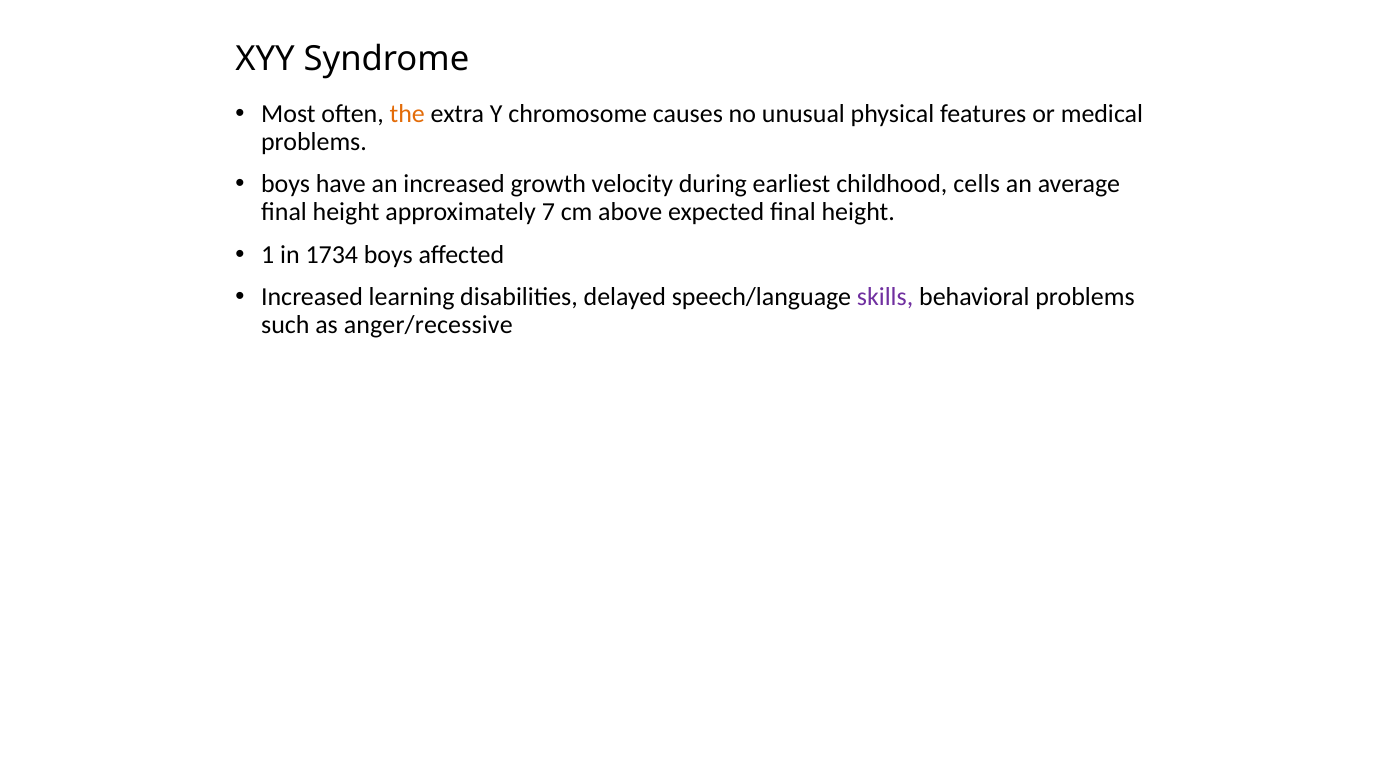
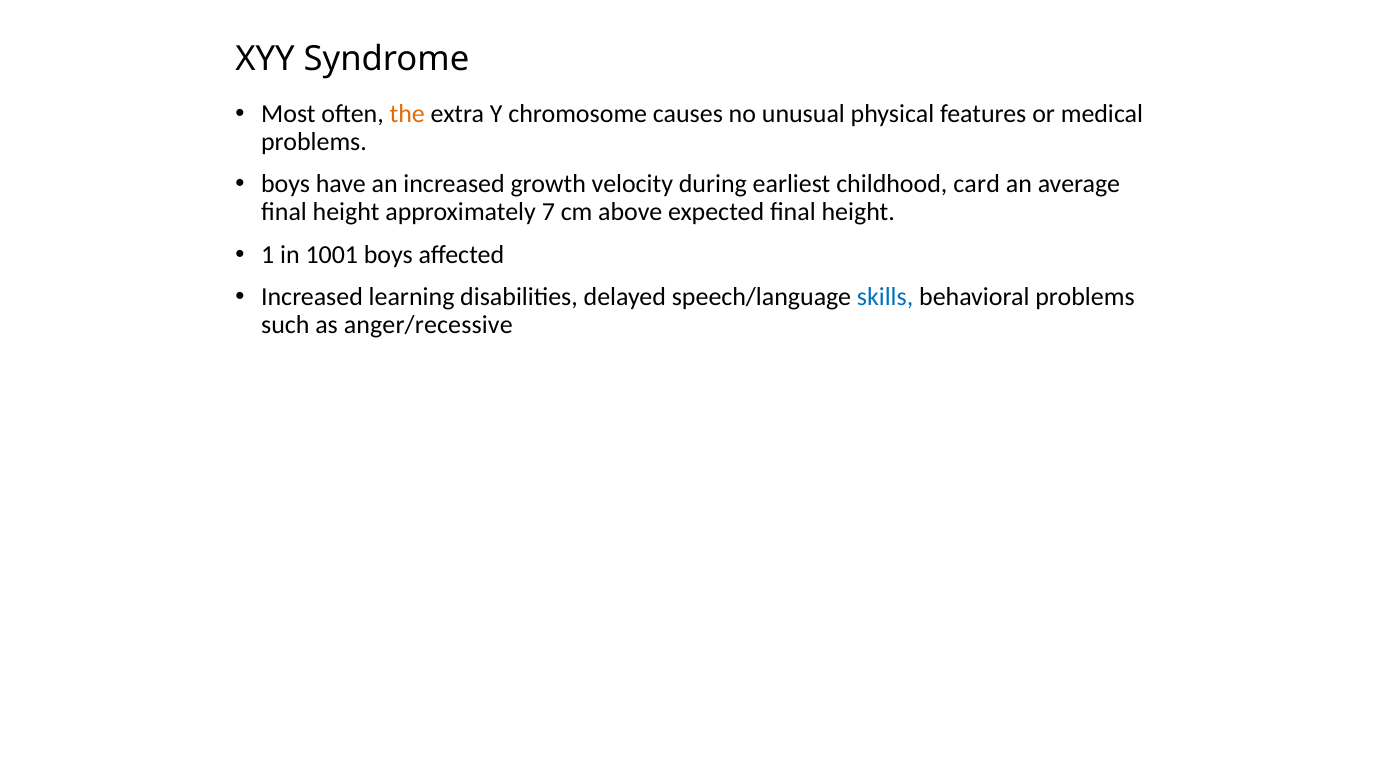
cells: cells -> card
1734: 1734 -> 1001
skills colour: purple -> blue
